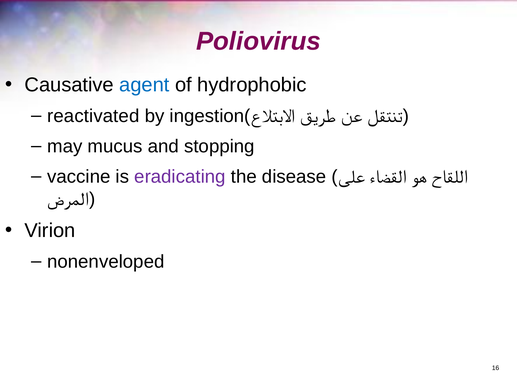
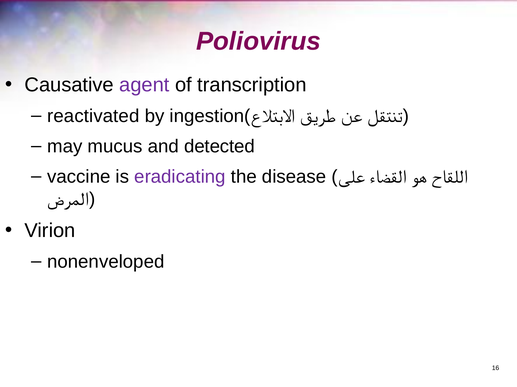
agent colour: blue -> purple
hydrophobic: hydrophobic -> transcription
stopping: stopping -> detected
